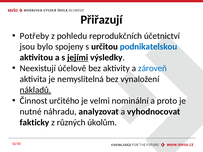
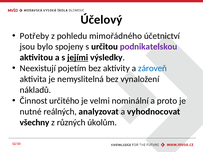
Přiřazují: Přiřazují -> Účelový
reprodukčních: reprodukčních -> mimořádného
podnikatelskou colour: blue -> purple
účelově: účelově -> pojetím
nákladů underline: present -> none
náhradu: náhradu -> reálných
fakticky: fakticky -> všechny
